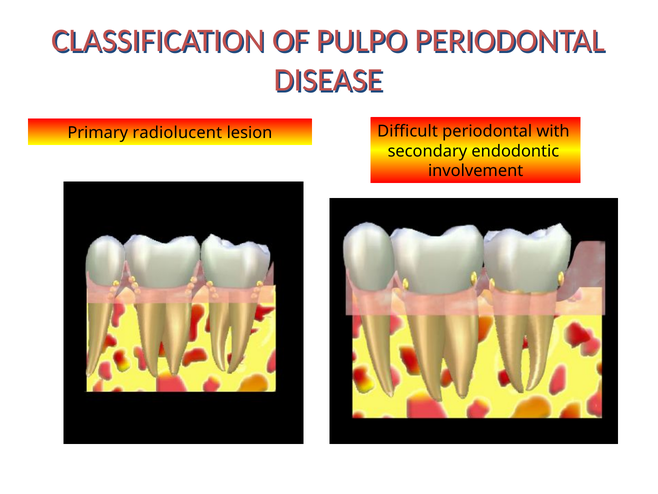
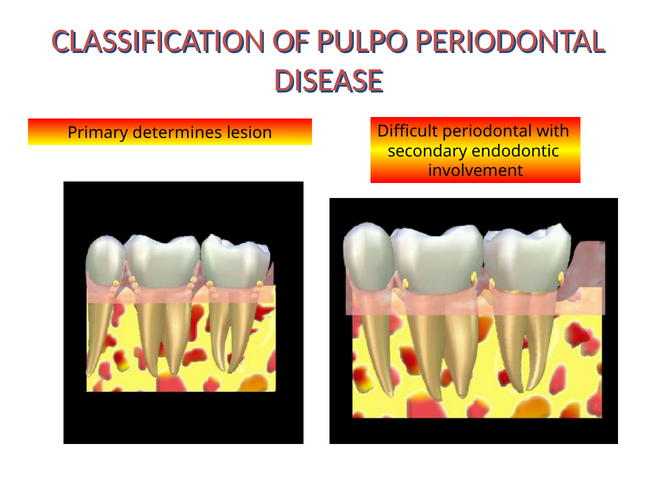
radiolucent: radiolucent -> determines
